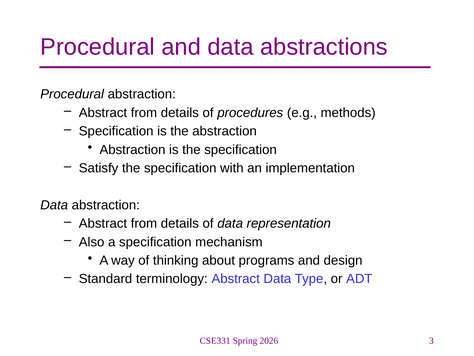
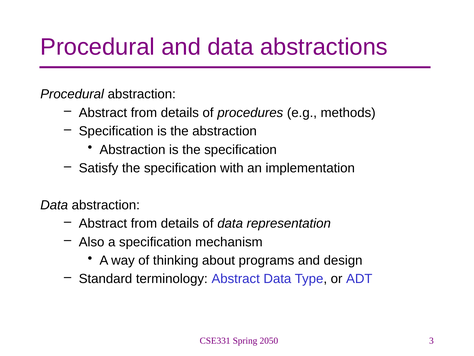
2026: 2026 -> 2050
